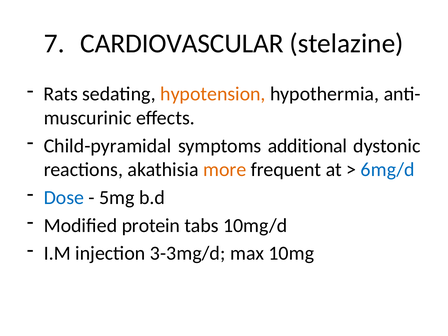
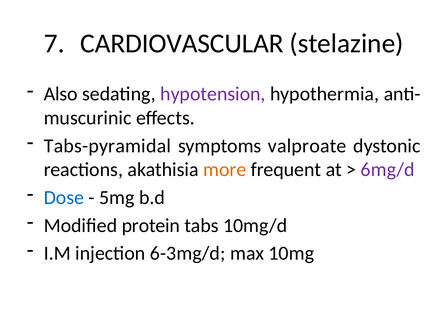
Rats: Rats -> Also
hypotension colour: orange -> purple
Child-pyramidal: Child-pyramidal -> Tabs-pyramidal
additional: additional -> valproate
6mg/d colour: blue -> purple
3-3mg/d: 3-3mg/d -> 6-3mg/d
